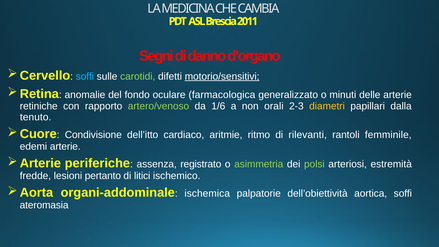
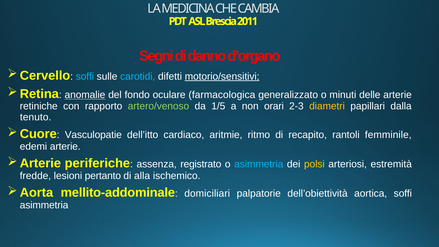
carotidi colour: light green -> light blue
anomalie underline: none -> present
1/6: 1/6 -> 1/5
orali: orali -> orari
Condivisione: Condivisione -> Vasculopatie
rilevanti: rilevanti -> recapito
asimmetria at (259, 164) colour: light green -> light blue
polsi colour: light green -> yellow
litici: litici -> alla
organi-addominale: organi-addominale -> mellito-addominale
ischemica: ischemica -> domiciliari
ateromasia at (44, 205): ateromasia -> asimmetria
